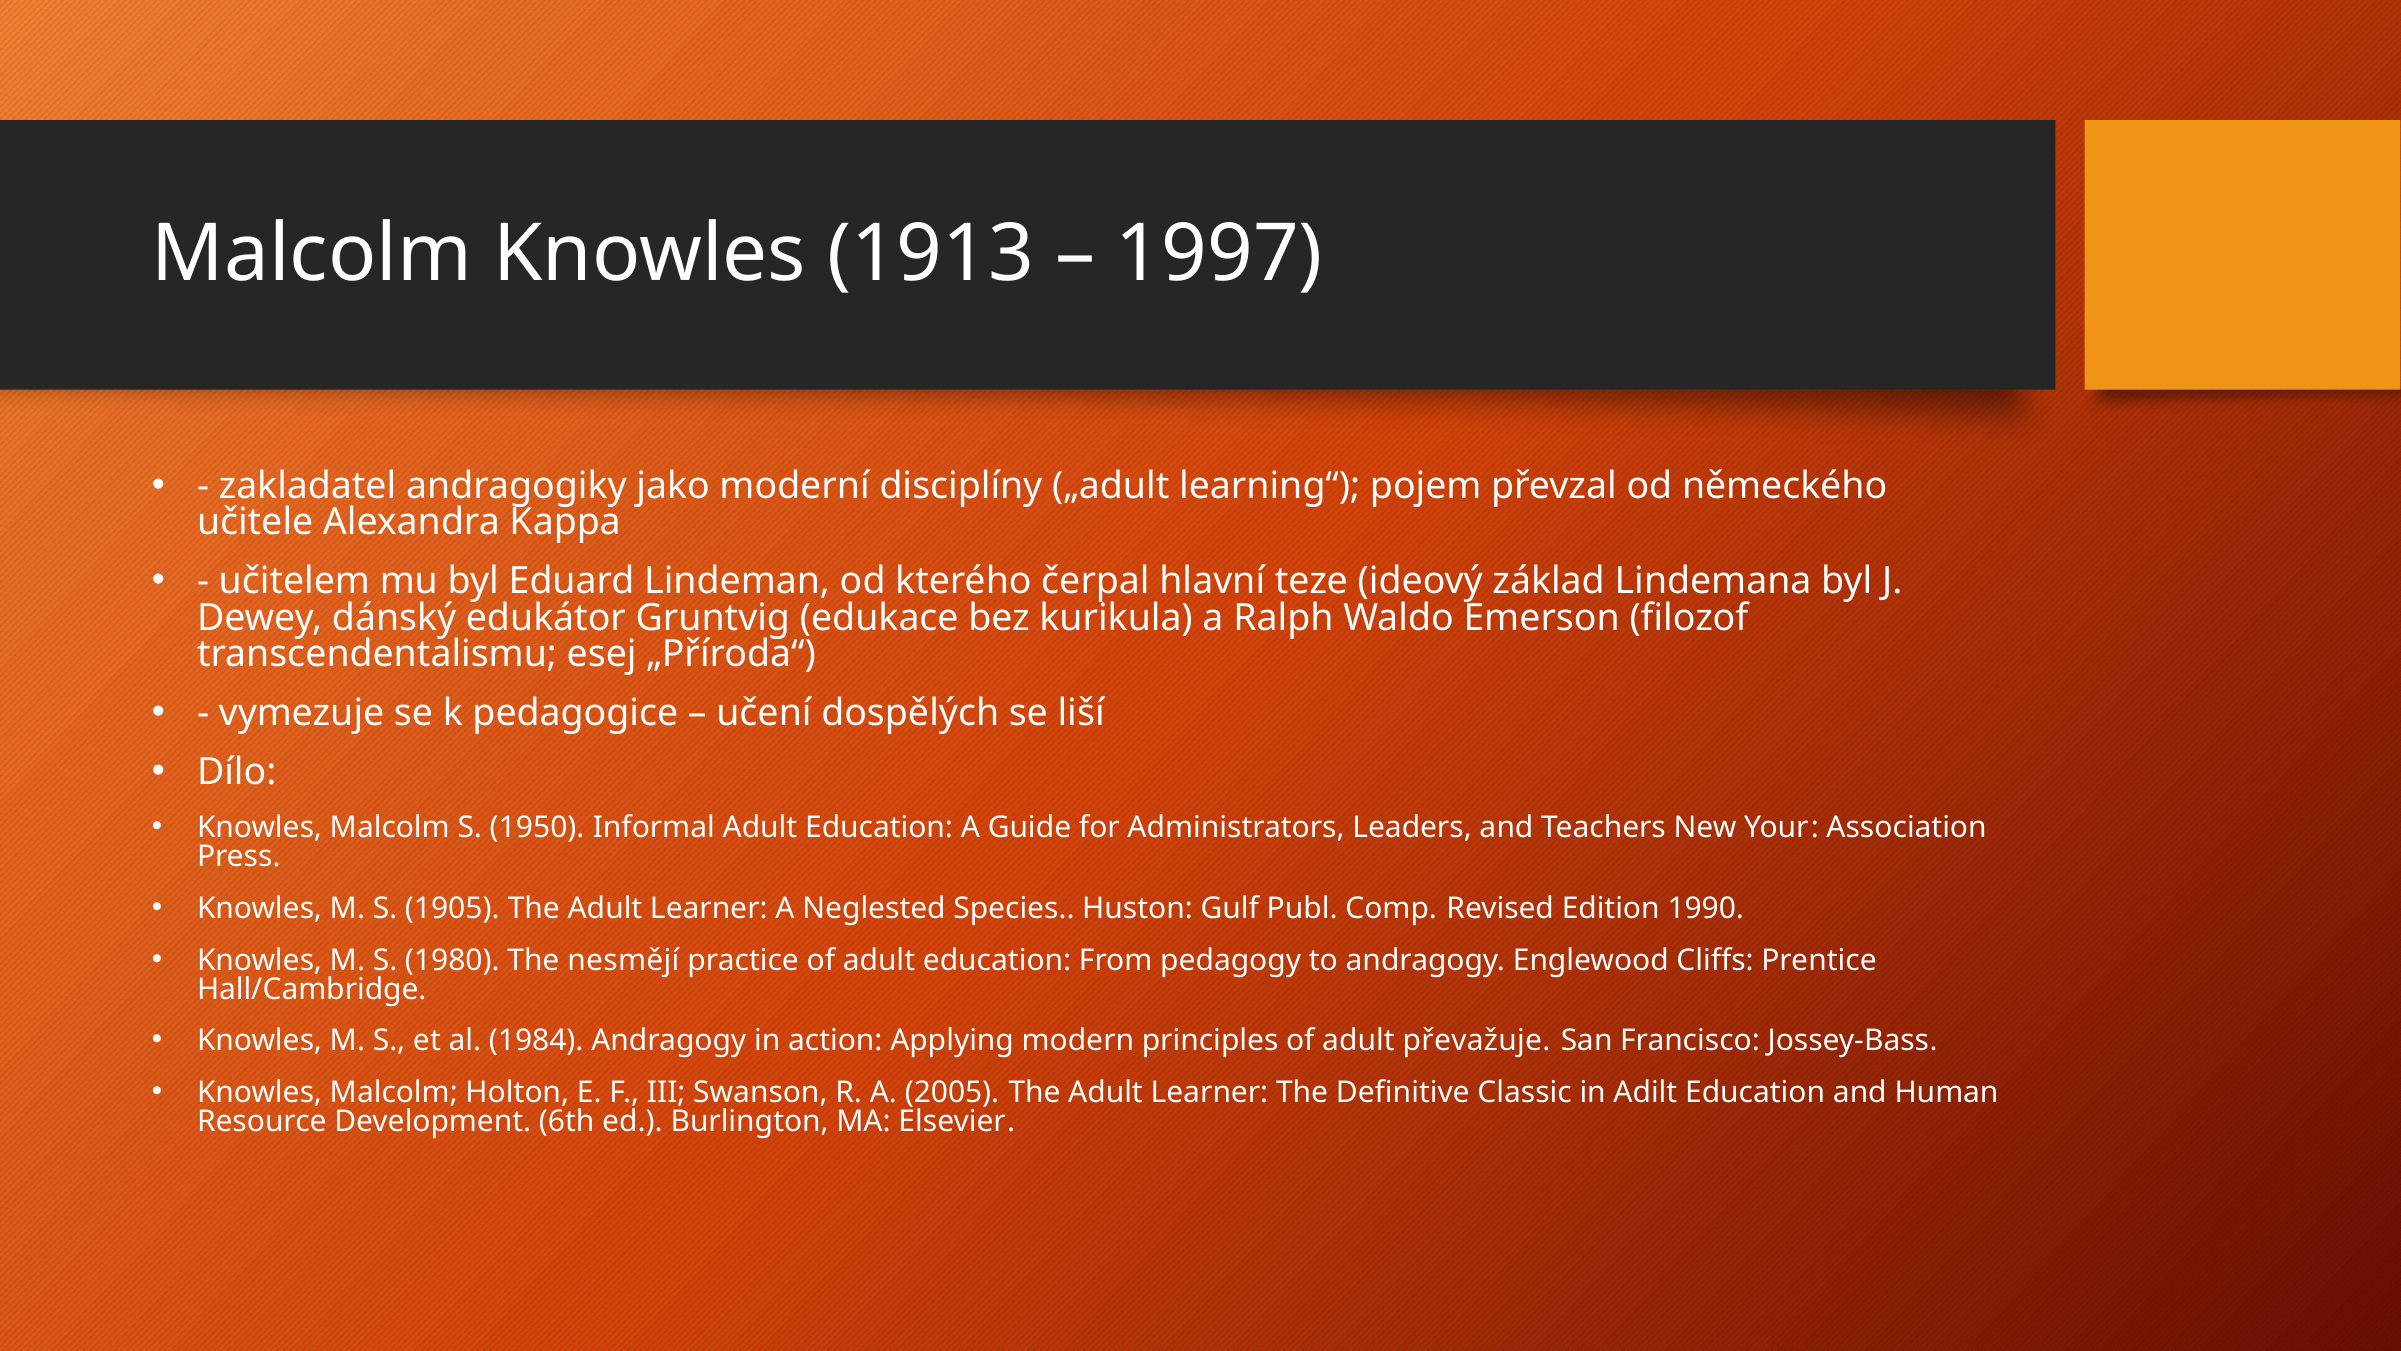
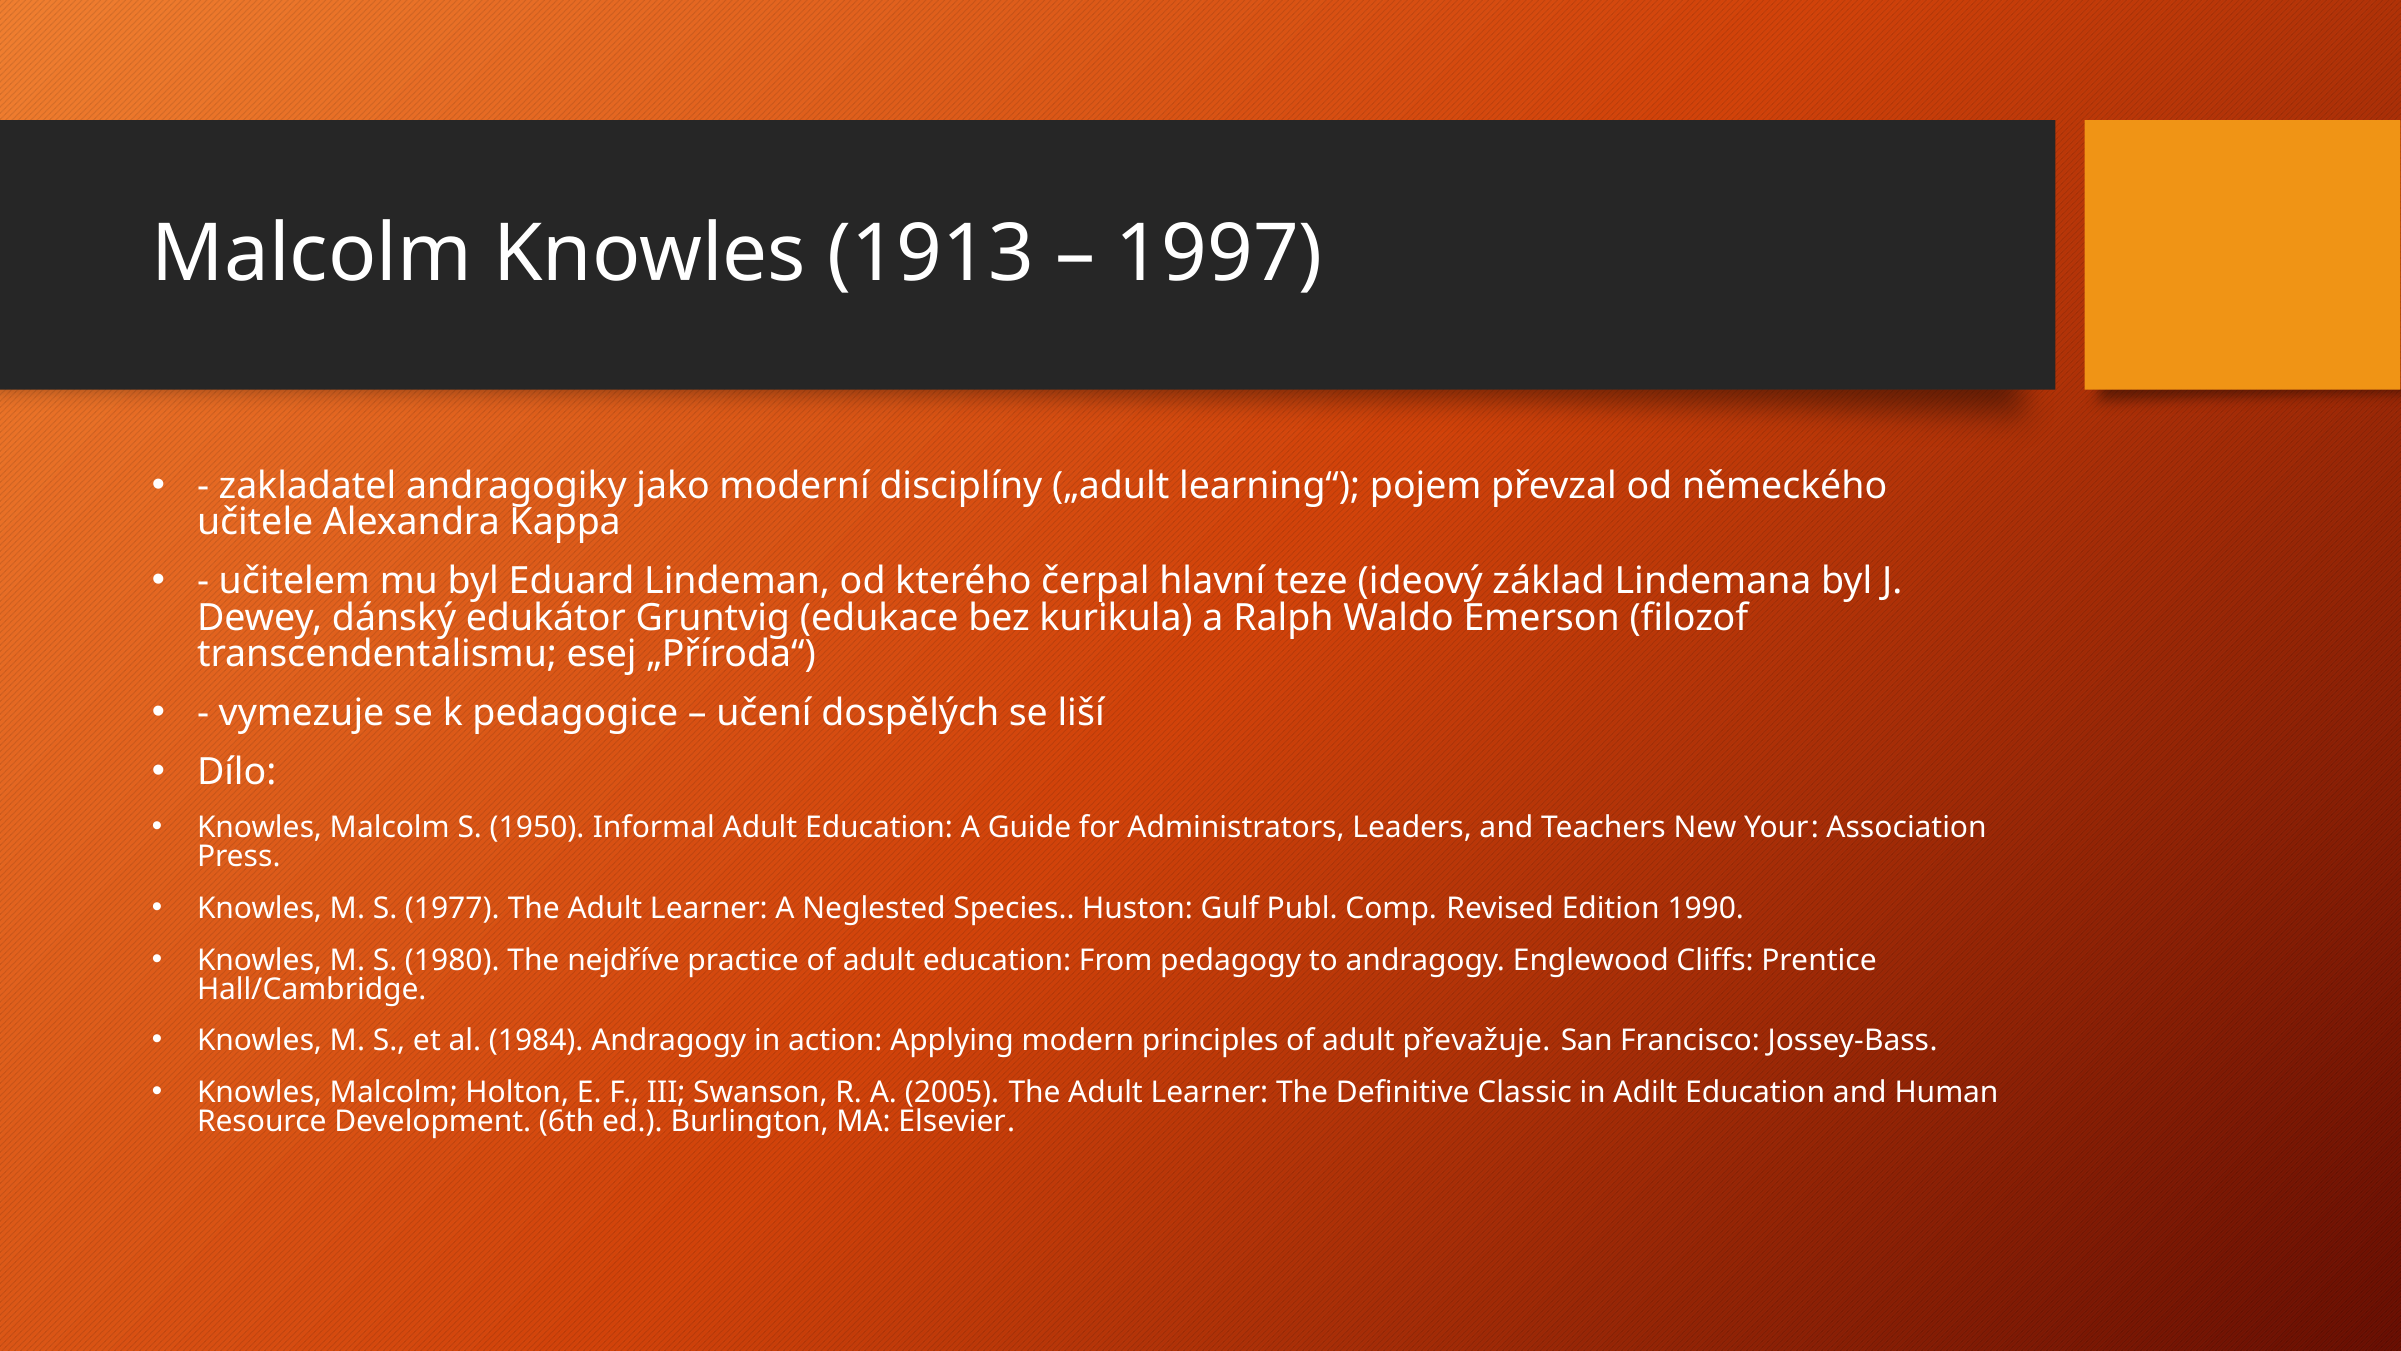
1905: 1905 -> 1977
nesmějí: nesmějí -> nejdříve
